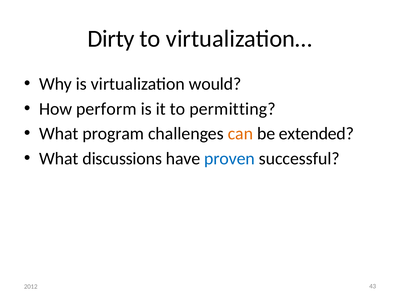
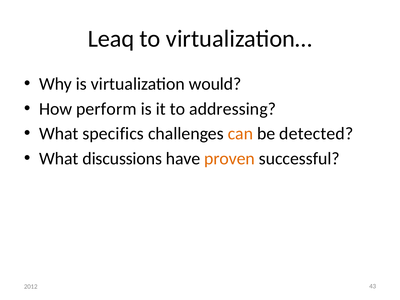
Dirty: Dirty -> Leaq
permitting: permitting -> addressing
program: program -> specifics
extended: extended -> detected
proven colour: blue -> orange
